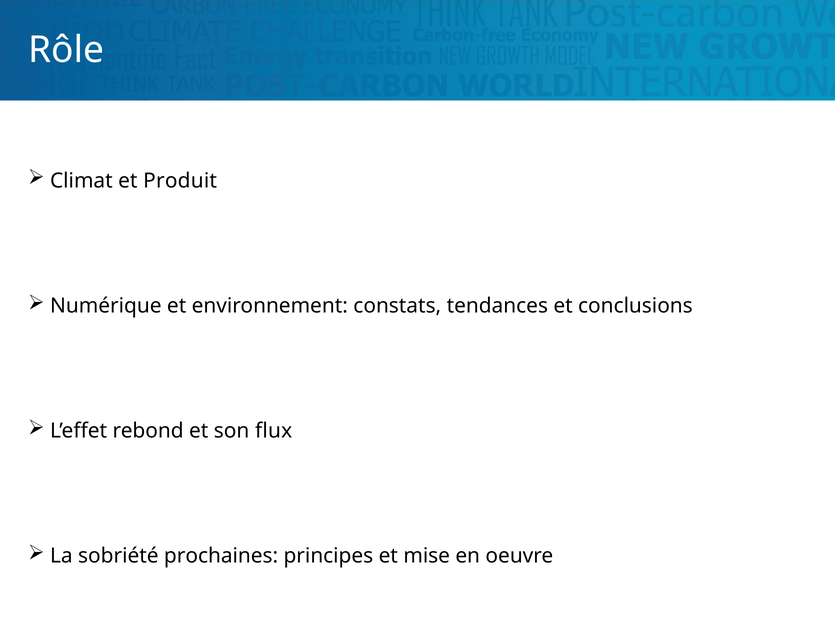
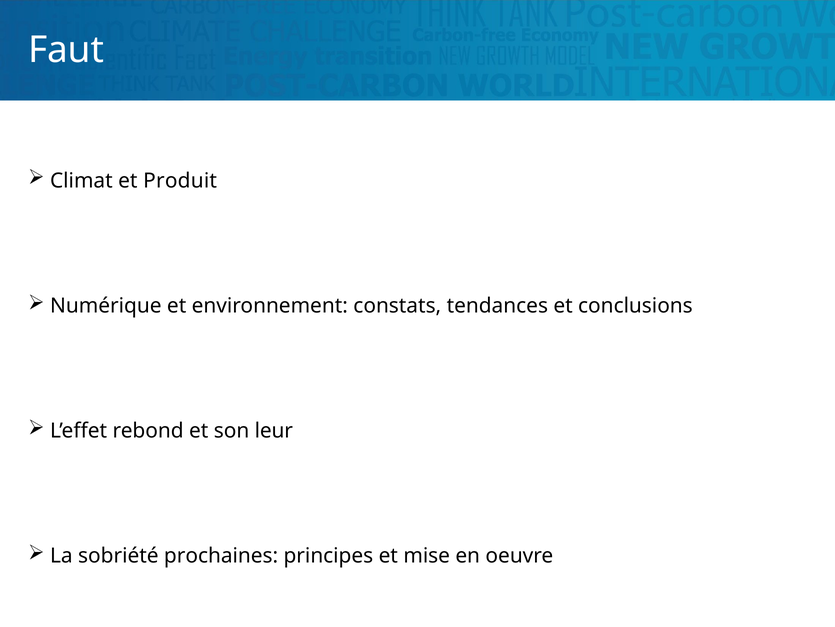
Rôle: Rôle -> Faut
flux: flux -> leur
